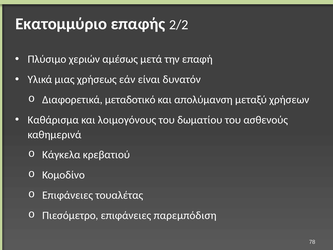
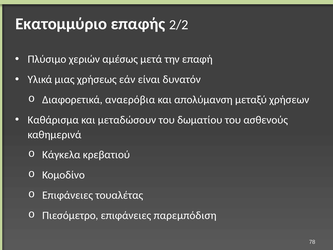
μεταδοτικό: μεταδοτικό -> αναερόβια
λοιμογόνους: λοιμογόνους -> μεταδώσουν
